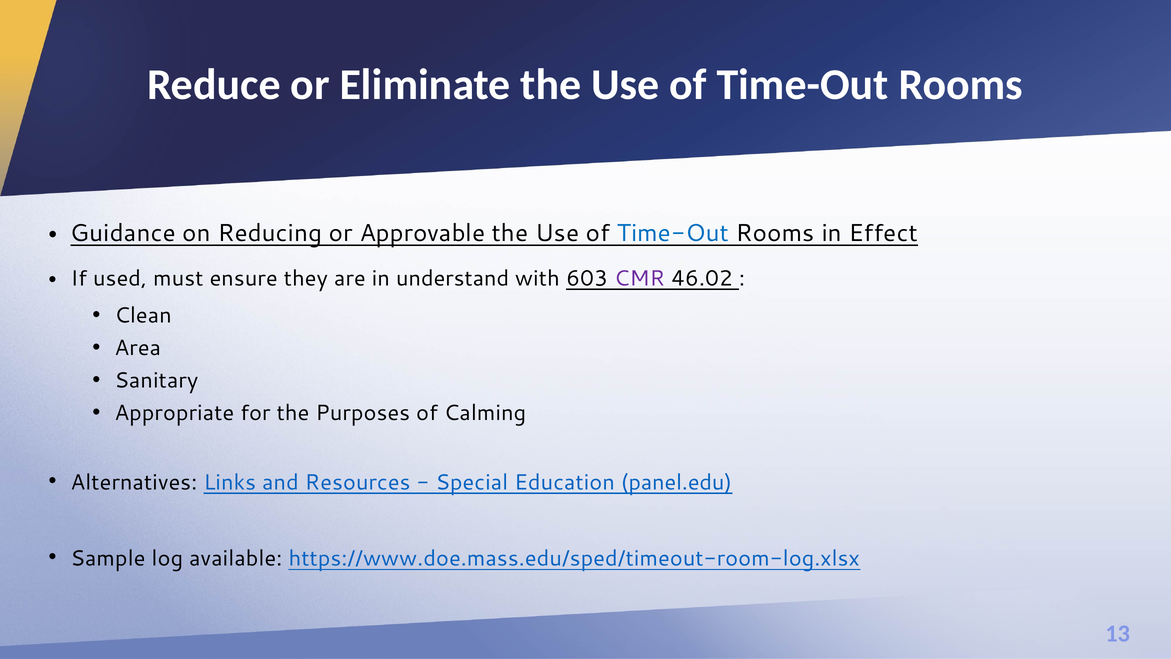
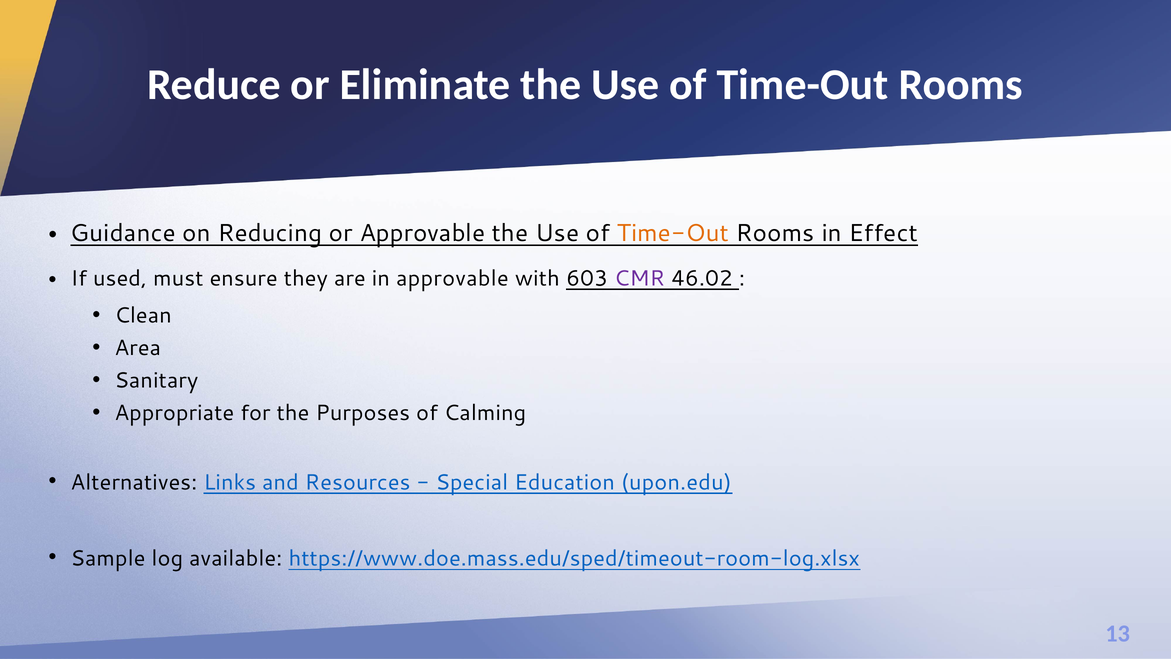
Time-Out at (673, 233) colour: blue -> orange
in understand: understand -> approvable
panel.edu: panel.edu -> upon.edu
